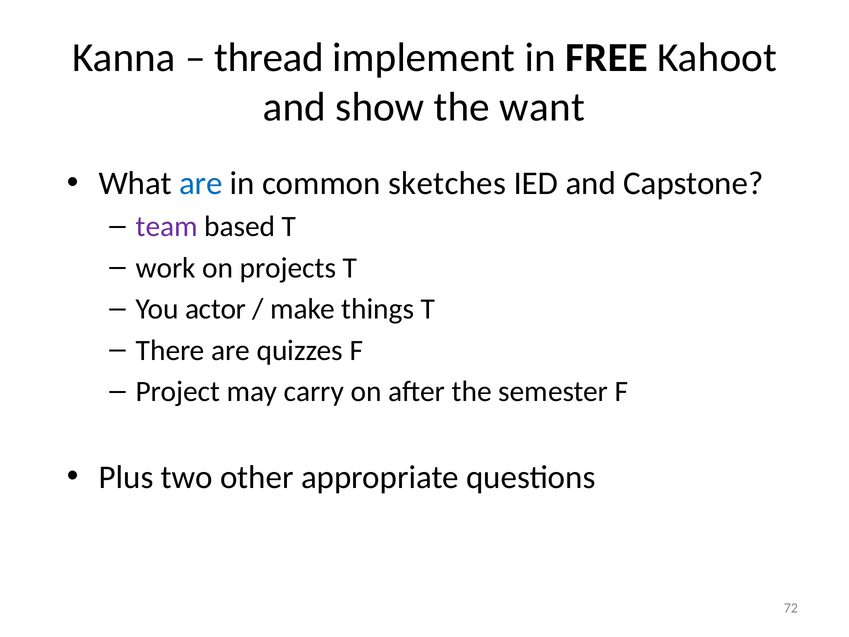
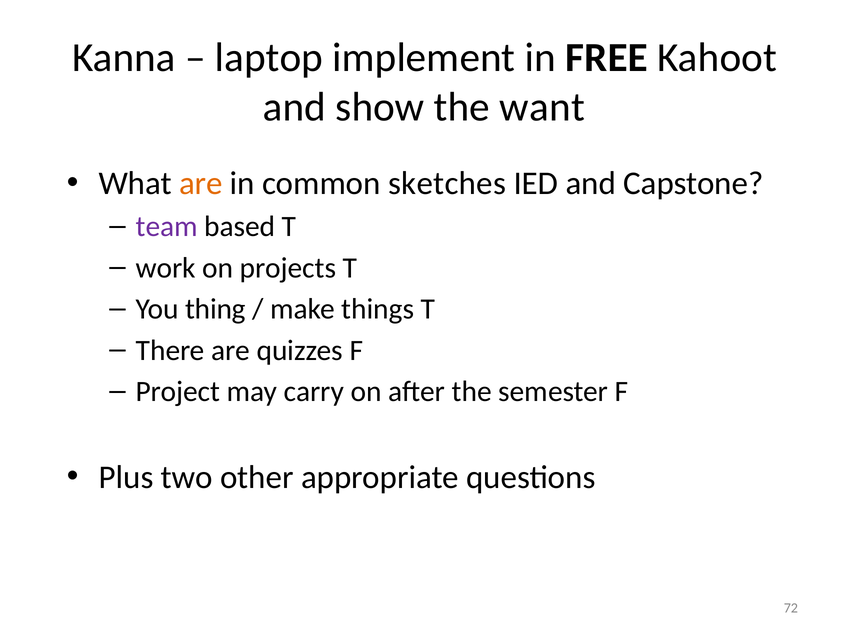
thread: thread -> laptop
are at (201, 183) colour: blue -> orange
actor: actor -> thing
